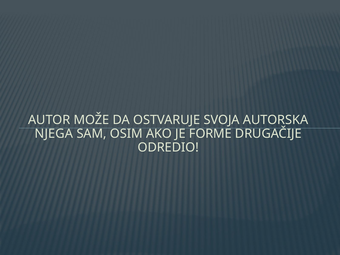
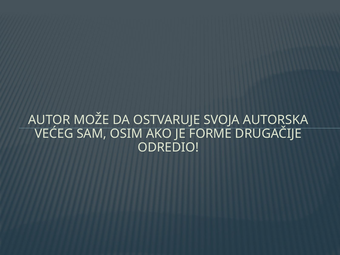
NJEGA: NJEGA -> VEĆEG
